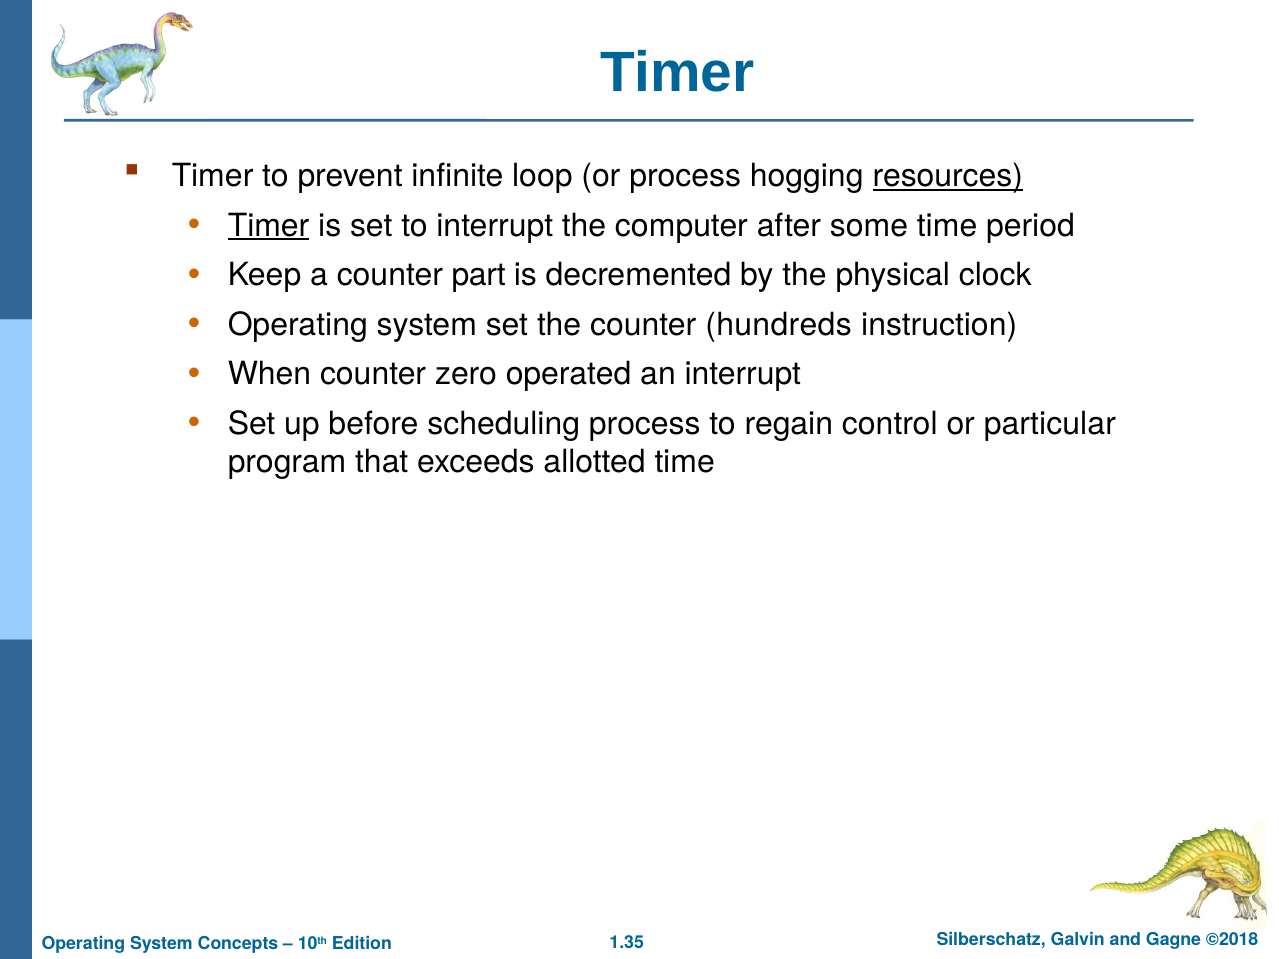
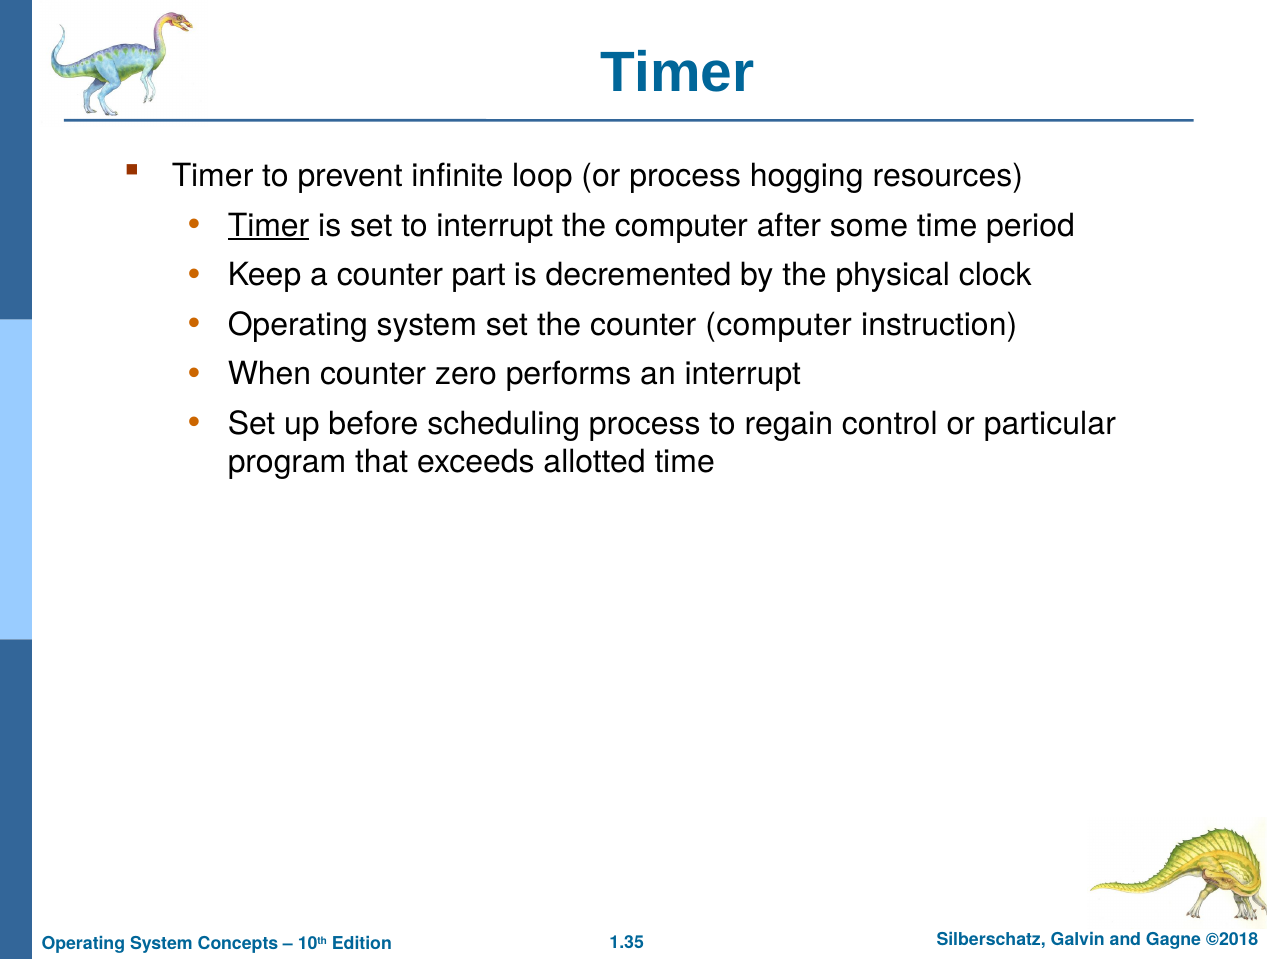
resources underline: present -> none
counter hundreds: hundreds -> computer
operated: operated -> performs
